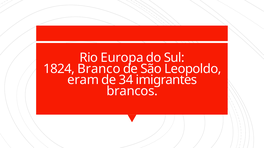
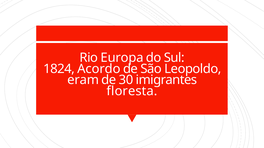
Branco: Branco -> Acordo
34: 34 -> 30
brancos: brancos -> floresta
